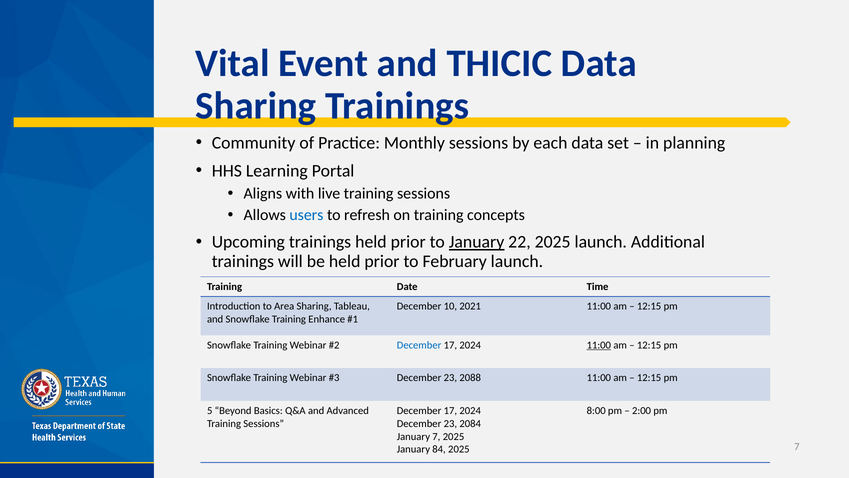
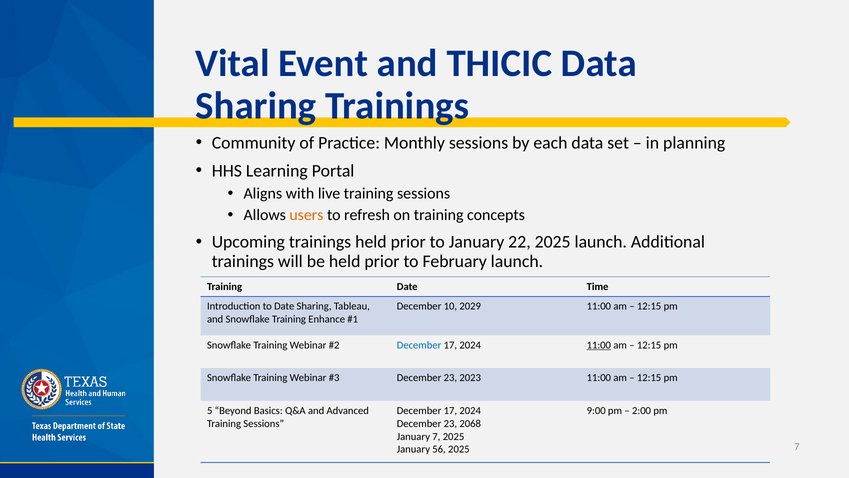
users colour: blue -> orange
January at (477, 242) underline: present -> none
to Area: Area -> Date
2021: 2021 -> 2029
2088: 2088 -> 2023
8:00: 8:00 -> 9:00
2084: 2084 -> 2068
84: 84 -> 56
